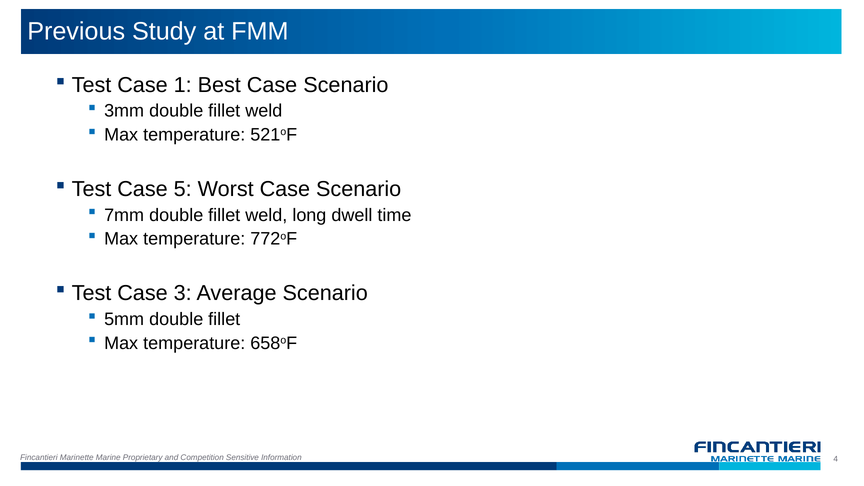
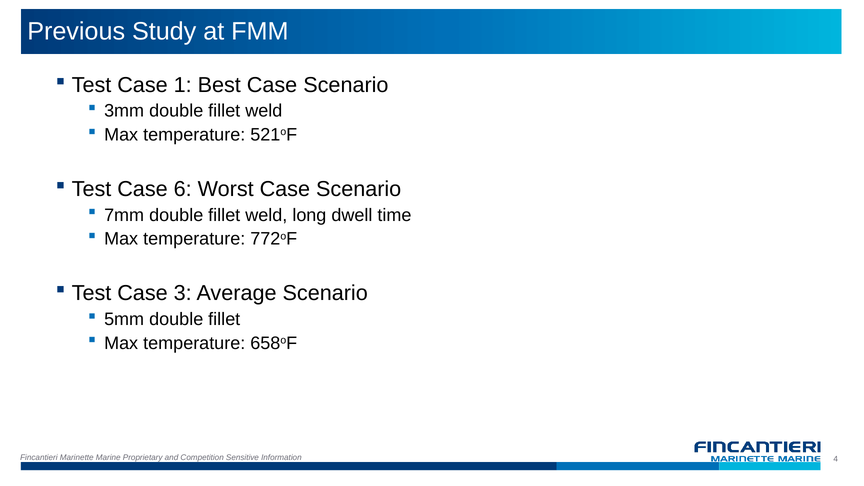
5: 5 -> 6
